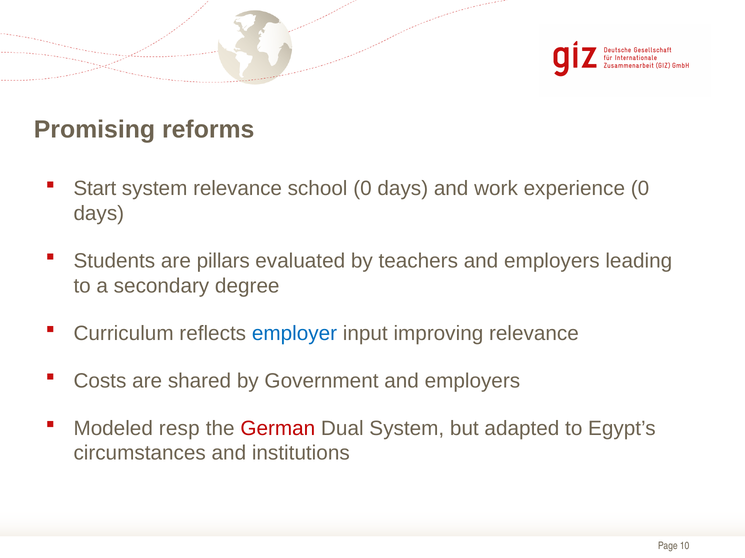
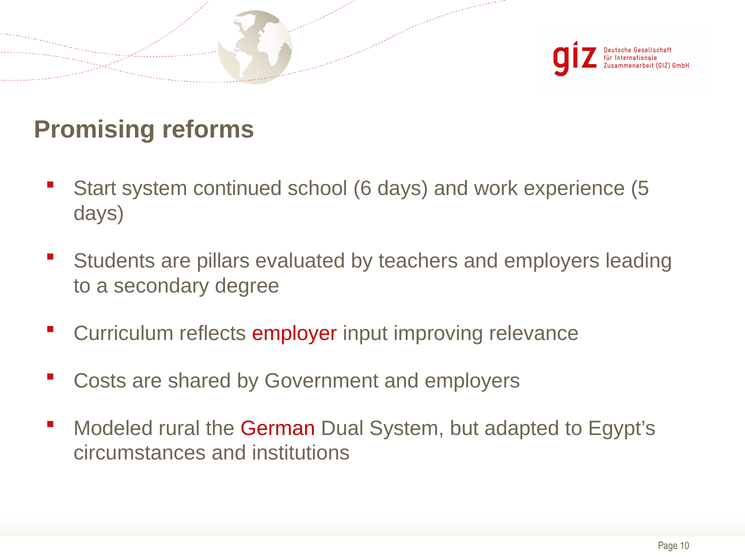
system relevance: relevance -> continued
school 0: 0 -> 6
experience 0: 0 -> 5
employer colour: blue -> red
resp: resp -> rural
